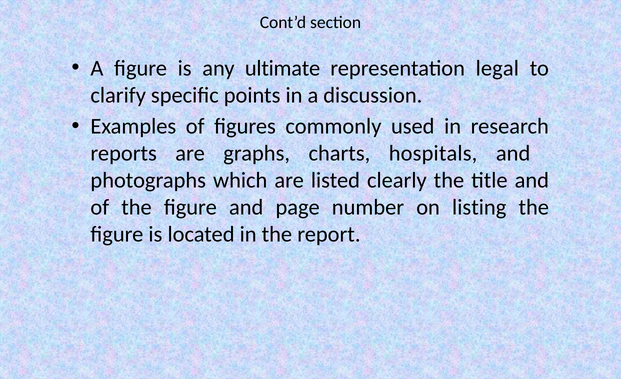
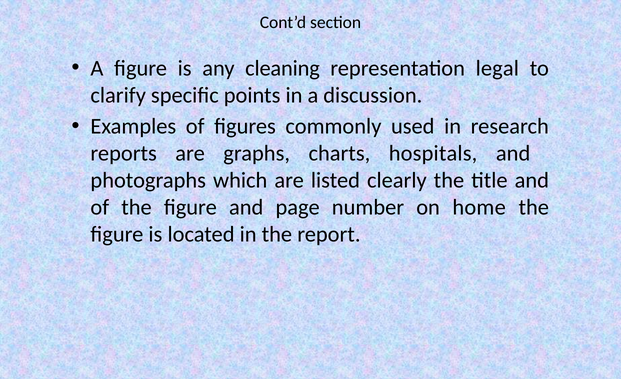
ultimate: ultimate -> cleaning
listing: listing -> home
